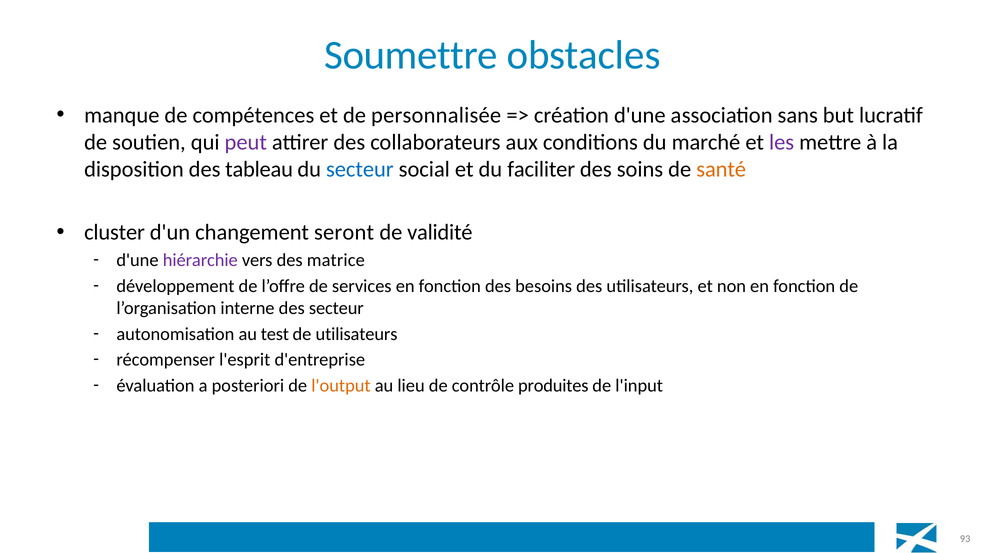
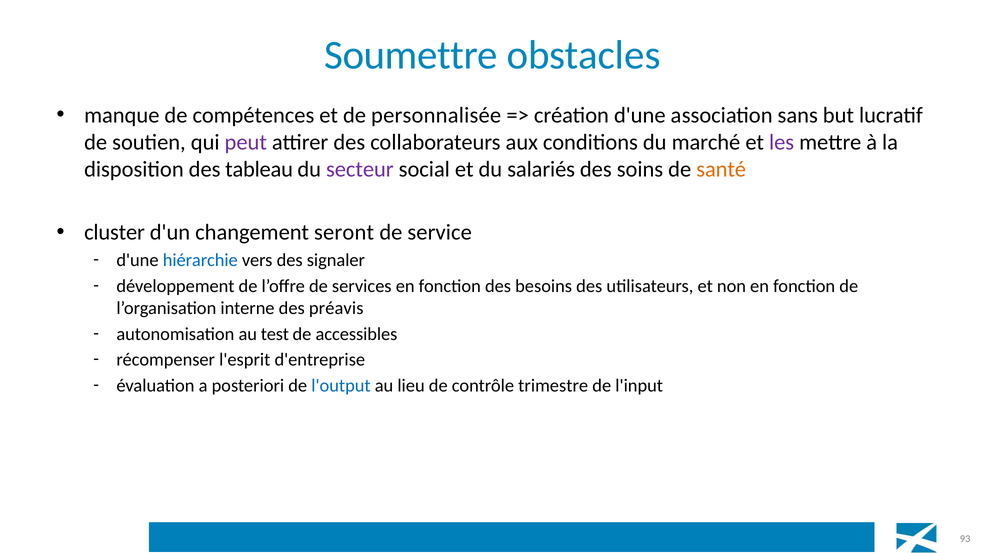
secteur at (360, 169) colour: blue -> purple
faciliter: faciliter -> salariés
validité: validité -> service
hiérarchie colour: purple -> blue
matrice: matrice -> signaler
des secteur: secteur -> préavis
de utilisateurs: utilisateurs -> accessibles
l'output colour: orange -> blue
produites: produites -> trimestre
